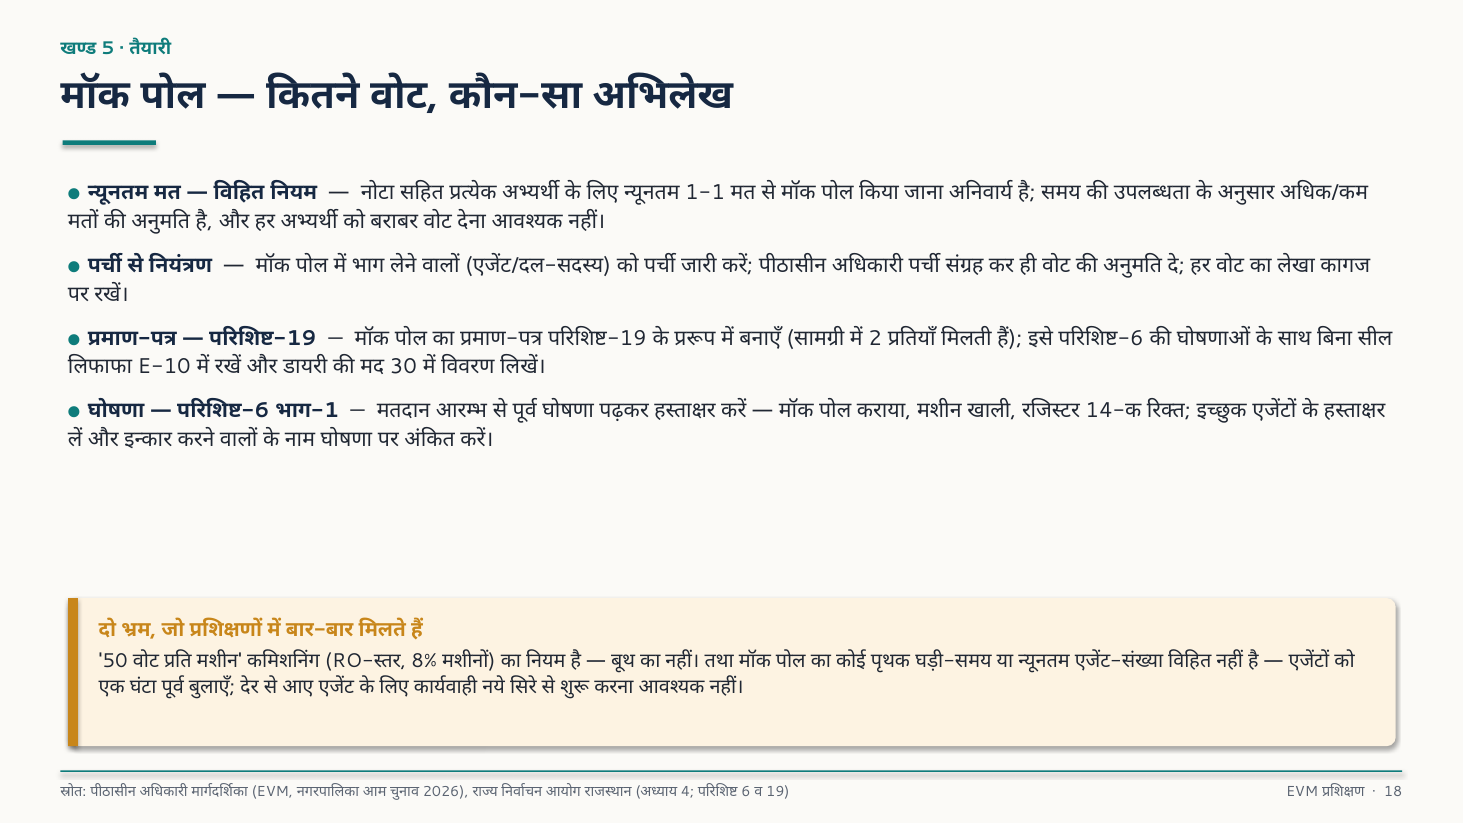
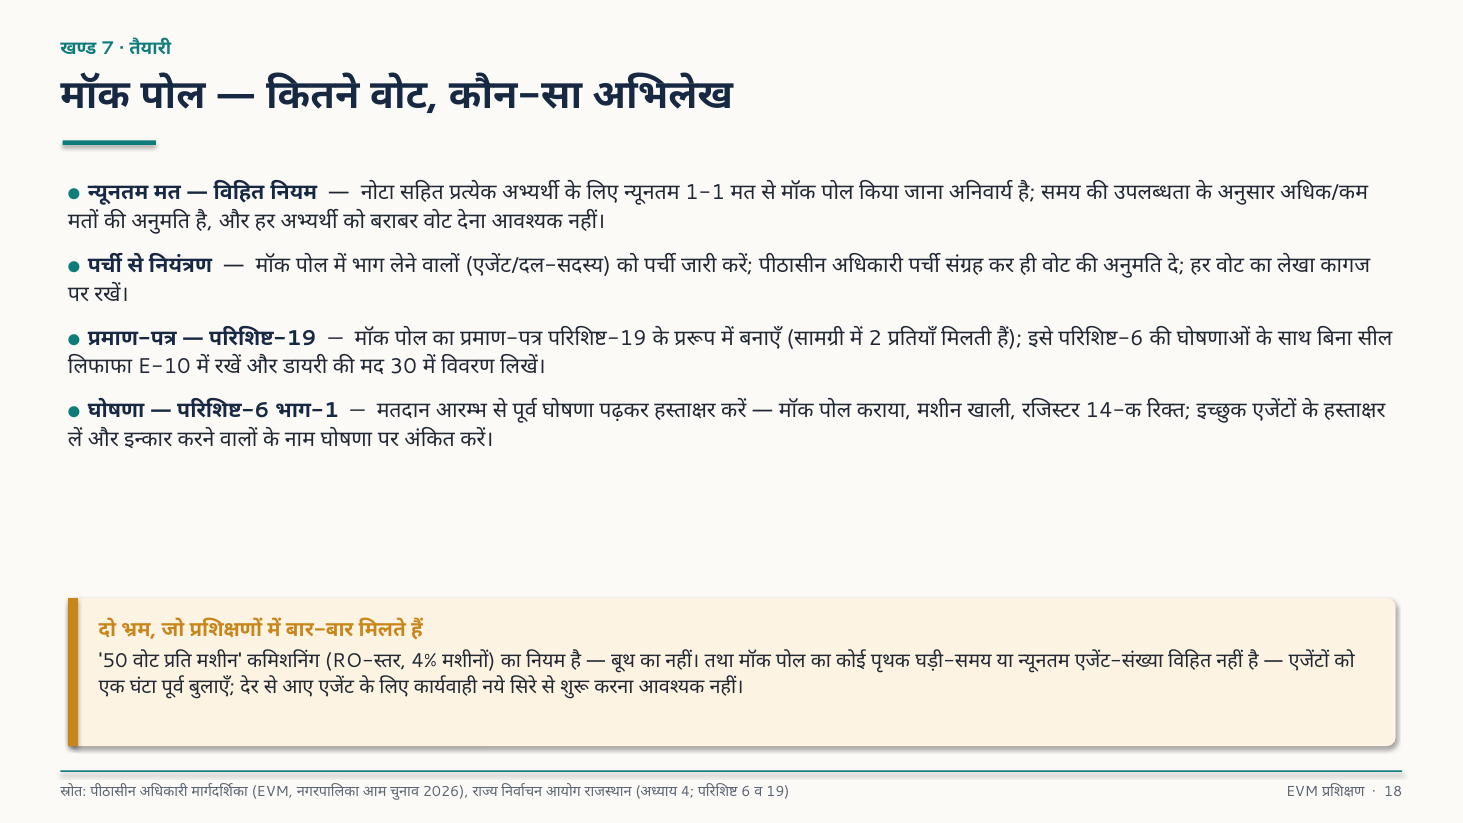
5: 5 -> 7
8%: 8% -> 4%
